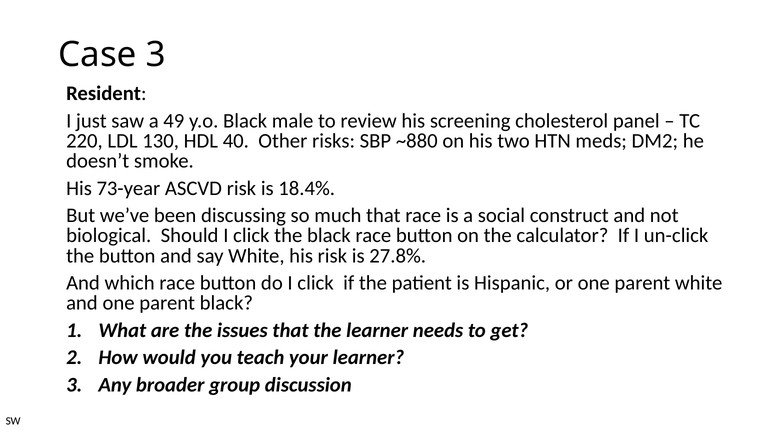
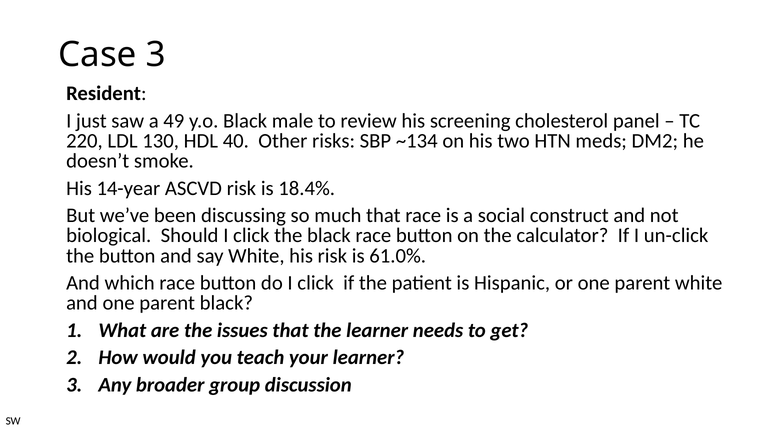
~880: ~880 -> ~134
73-year: 73-year -> 14-year
27.8%: 27.8% -> 61.0%
